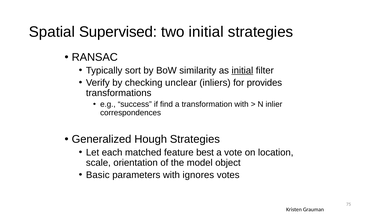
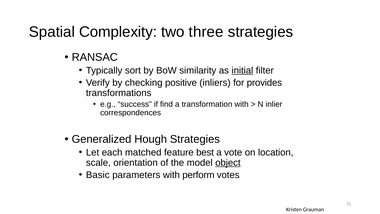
Supervised: Supervised -> Complexity
two initial: initial -> three
unclear: unclear -> positive
object underline: none -> present
ignores: ignores -> perform
